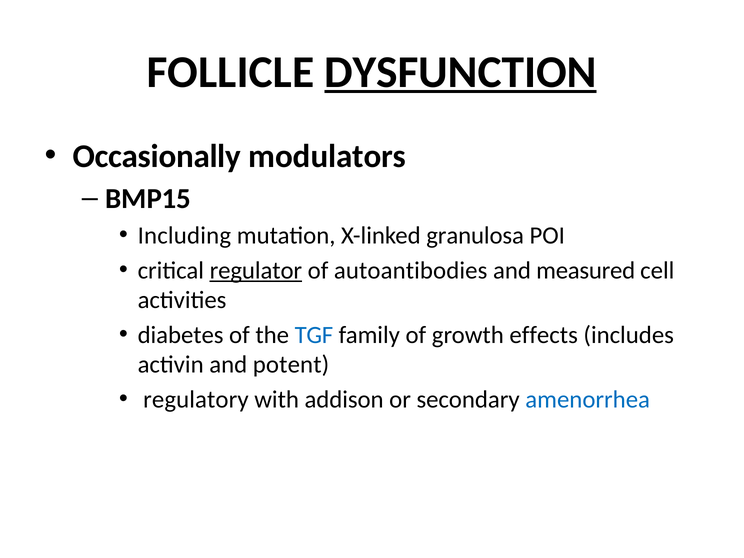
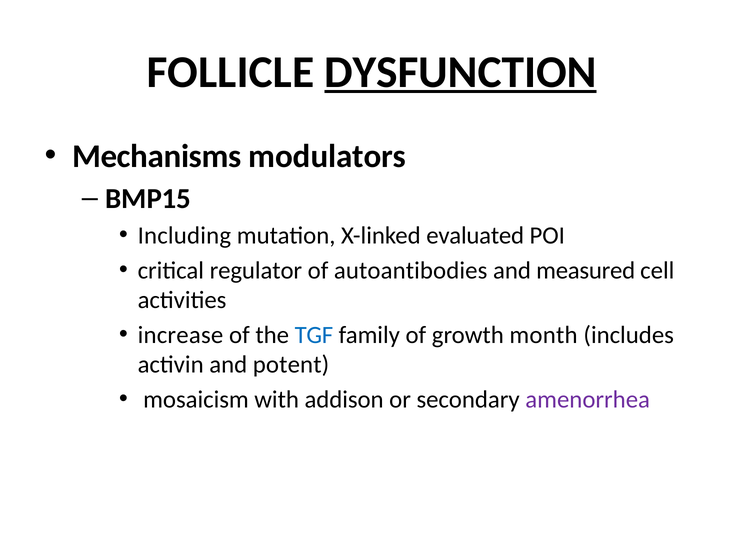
Occasionally: Occasionally -> Mechanisms
granulosa: granulosa -> evaluated
regulator underline: present -> none
diabetes: diabetes -> increase
effects: effects -> month
regulatory: regulatory -> mosaicism
amenorrhea colour: blue -> purple
